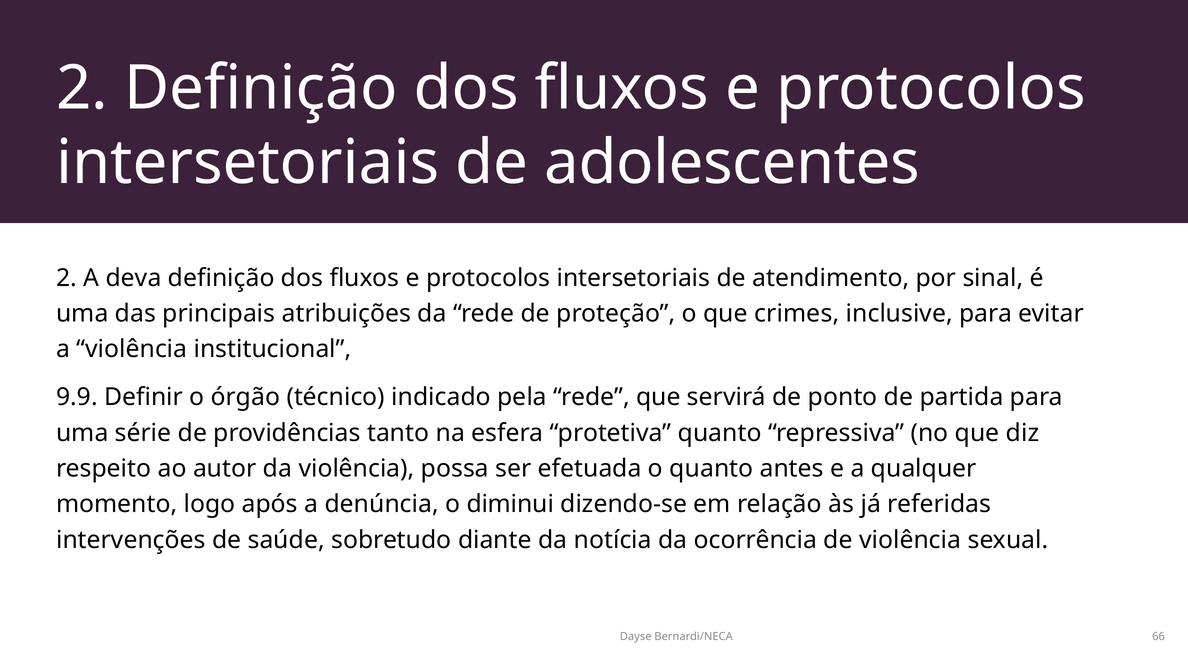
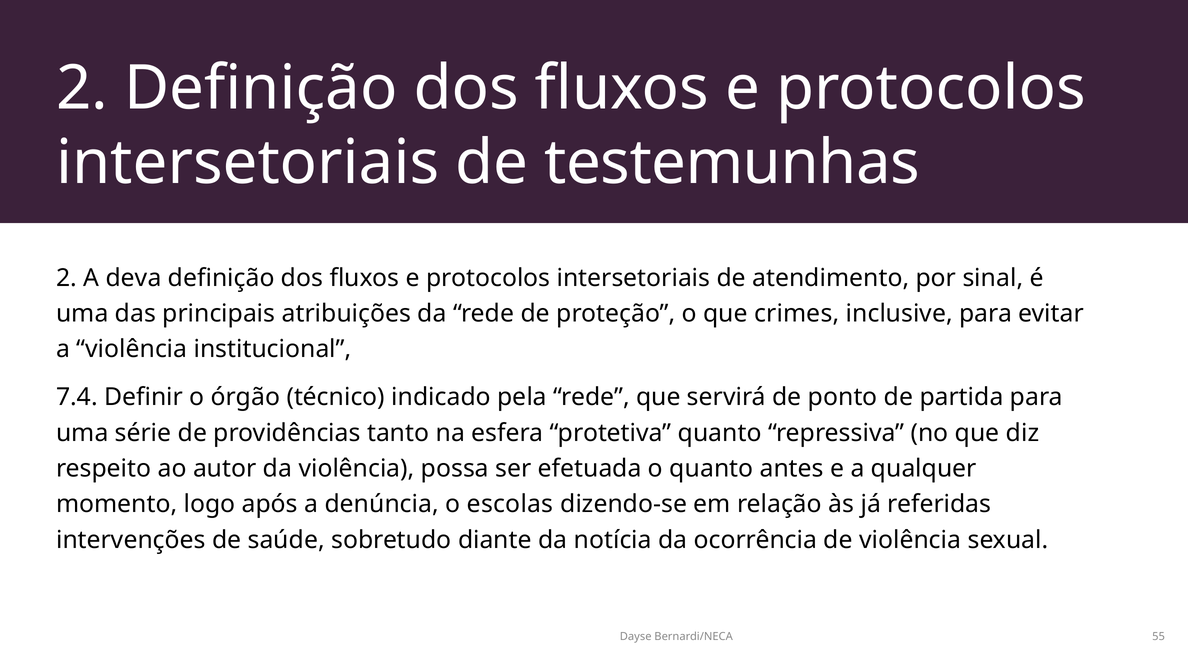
adolescentes: adolescentes -> testemunhas
9.9: 9.9 -> 7.4
diminui: diminui -> escolas
66: 66 -> 55
